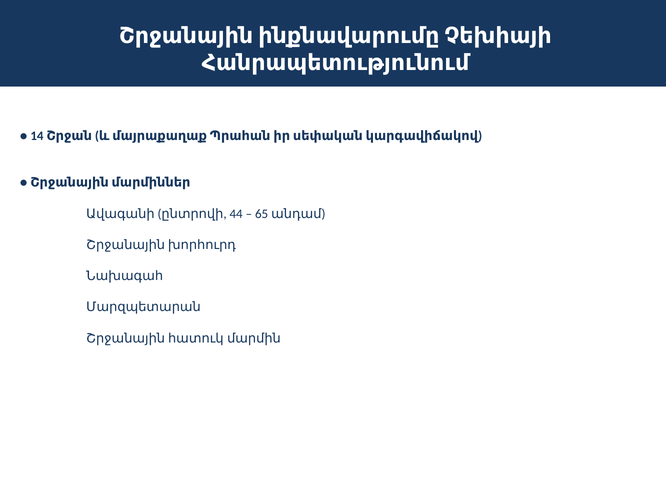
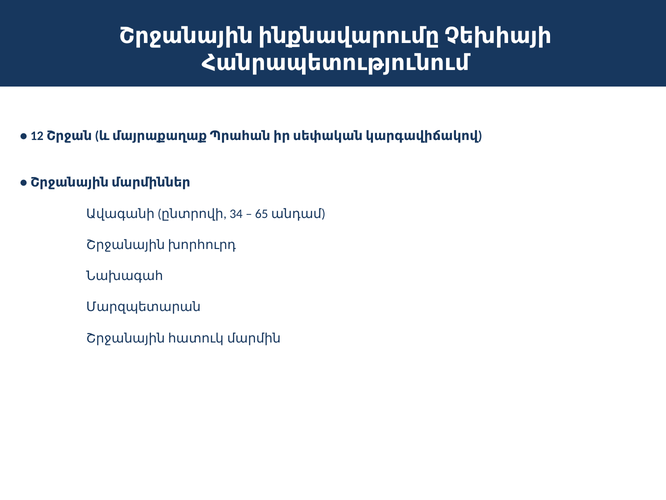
14: 14 -> 12
44: 44 -> 34
